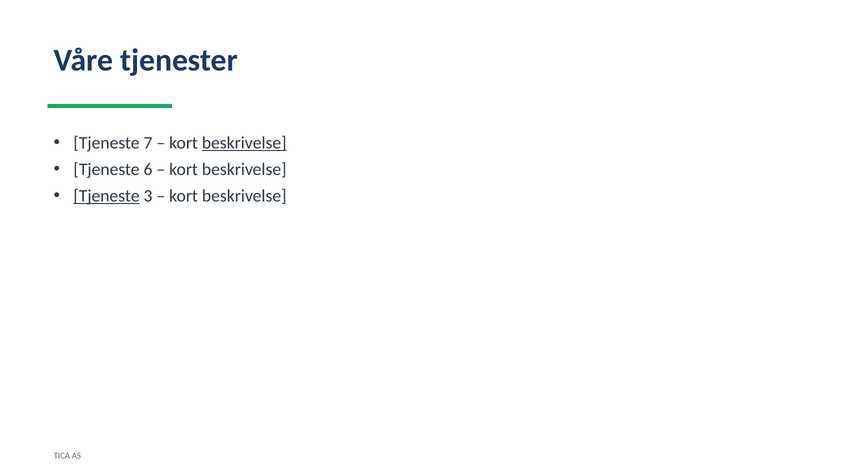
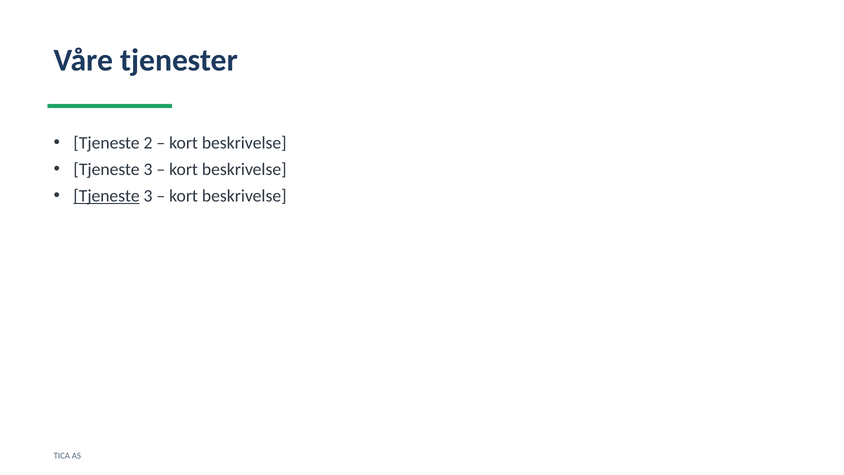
7: 7 -> 2
beskrivelse at (244, 143) underline: present -> none
6 at (148, 169): 6 -> 3
